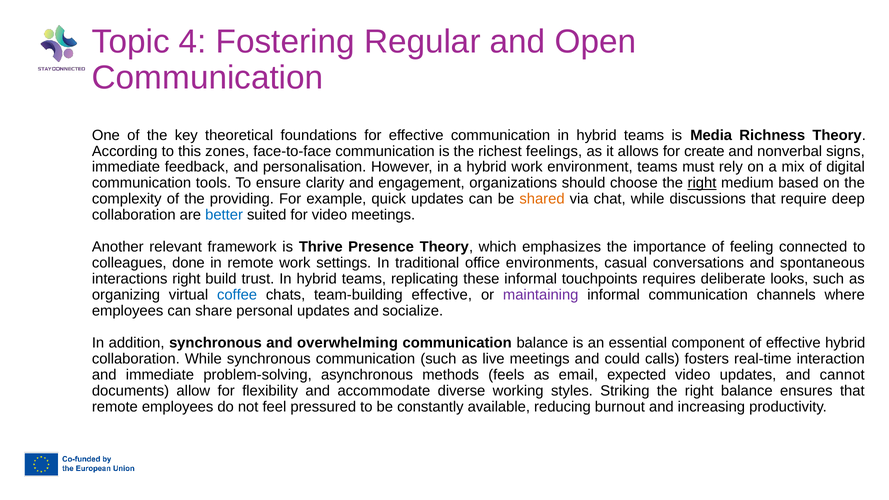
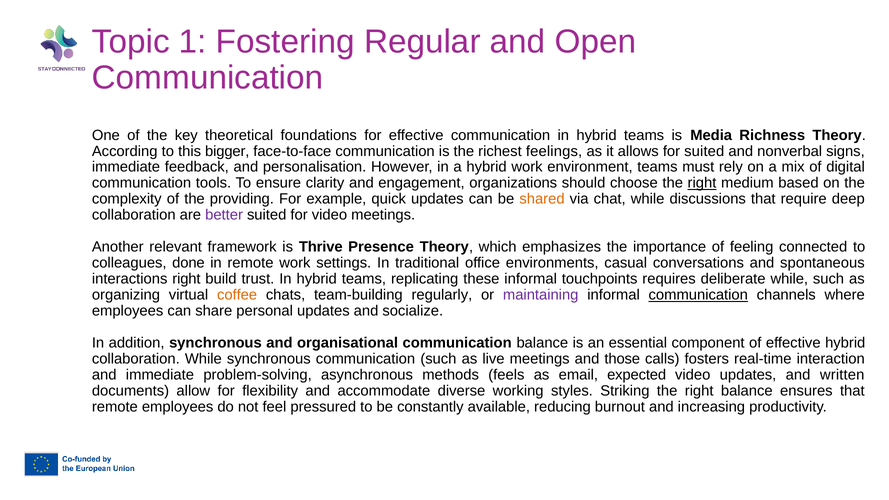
4: 4 -> 1
zones: zones -> bigger
for create: create -> suited
better colour: blue -> purple
deliberate looks: looks -> while
coffee colour: blue -> orange
team-building effective: effective -> regularly
communication at (698, 295) underline: none -> present
overwhelming: overwhelming -> organisational
could: could -> those
cannot: cannot -> written
